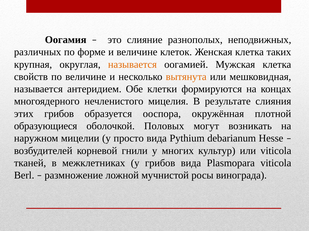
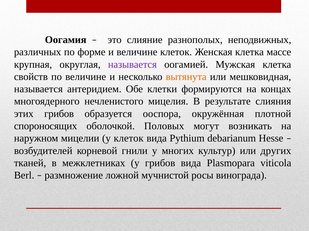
таких: таких -> массе
называется at (132, 65) colour: orange -> purple
образующиеся: образующиеся -> спороносящих
у просто: просто -> клеток
или viticola: viticola -> других
